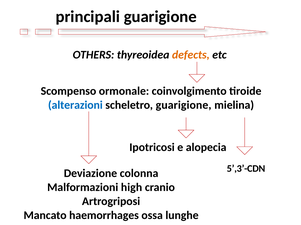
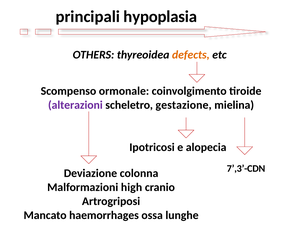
principali guarigione: guarigione -> hypoplasia
alterazioni colour: blue -> purple
scheletro guarigione: guarigione -> gestazione
5’,3’-CDN: 5’,3’-CDN -> 7’,3’-CDN
